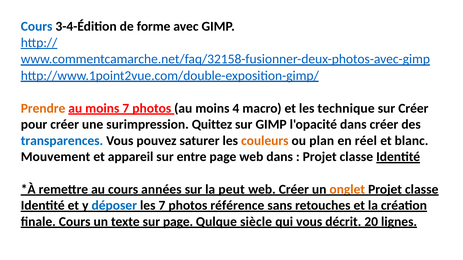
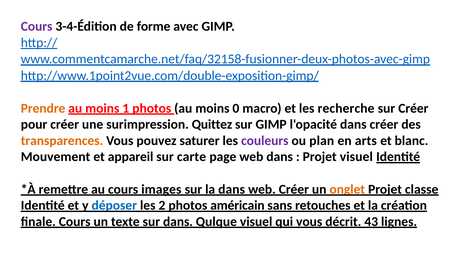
Cours at (37, 27) colour: blue -> purple
moins 7: 7 -> 1
4: 4 -> 0
technique: technique -> recherche
transparences colour: blue -> orange
couleurs colour: orange -> purple
réel: réel -> arts
entre: entre -> carte
classe at (356, 157): classe -> visuel
années: années -> images
la peut: peut -> dans
les 7: 7 -> 2
référence: référence -> américain
sur page: page -> dans
Qulque siècle: siècle -> visuel
20: 20 -> 43
